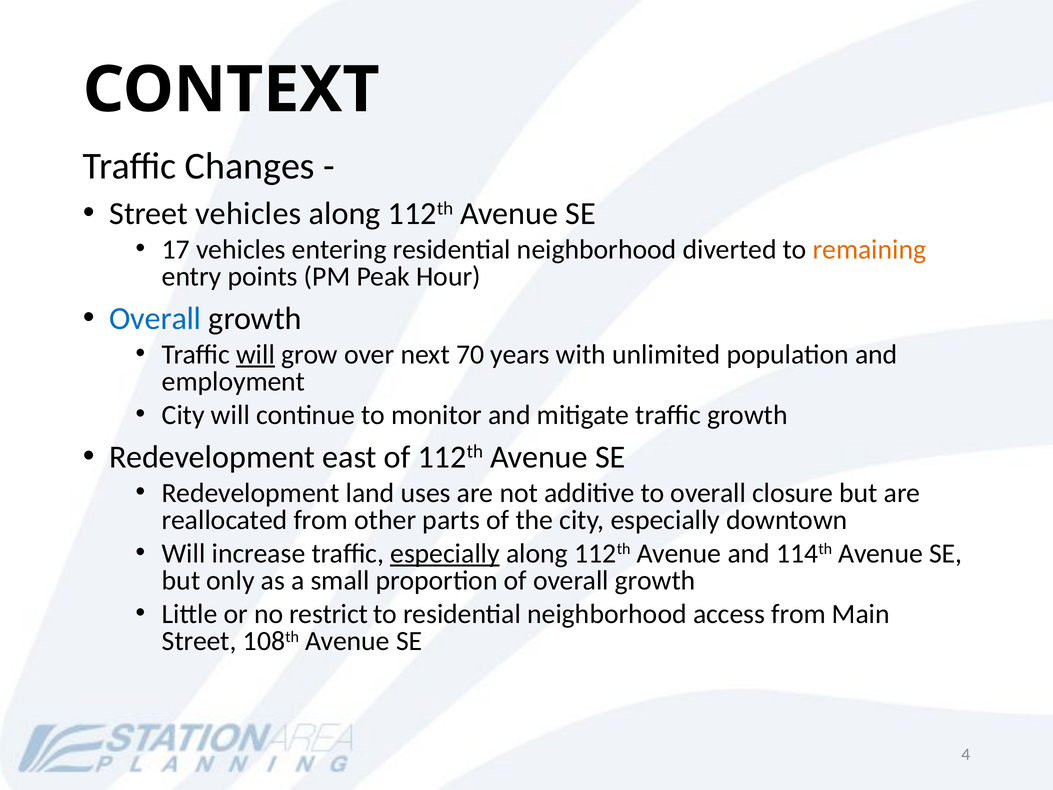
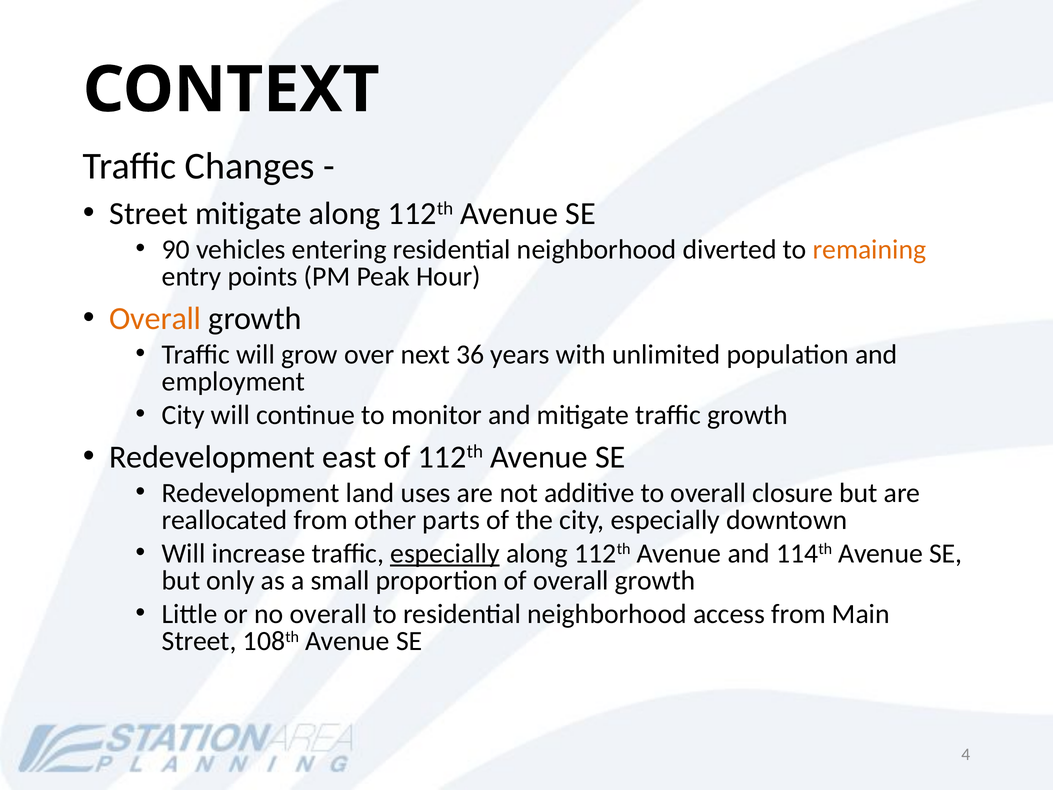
Street vehicles: vehicles -> mitigate
17: 17 -> 90
Overall at (155, 319) colour: blue -> orange
will at (256, 354) underline: present -> none
70: 70 -> 36
no restrict: restrict -> overall
